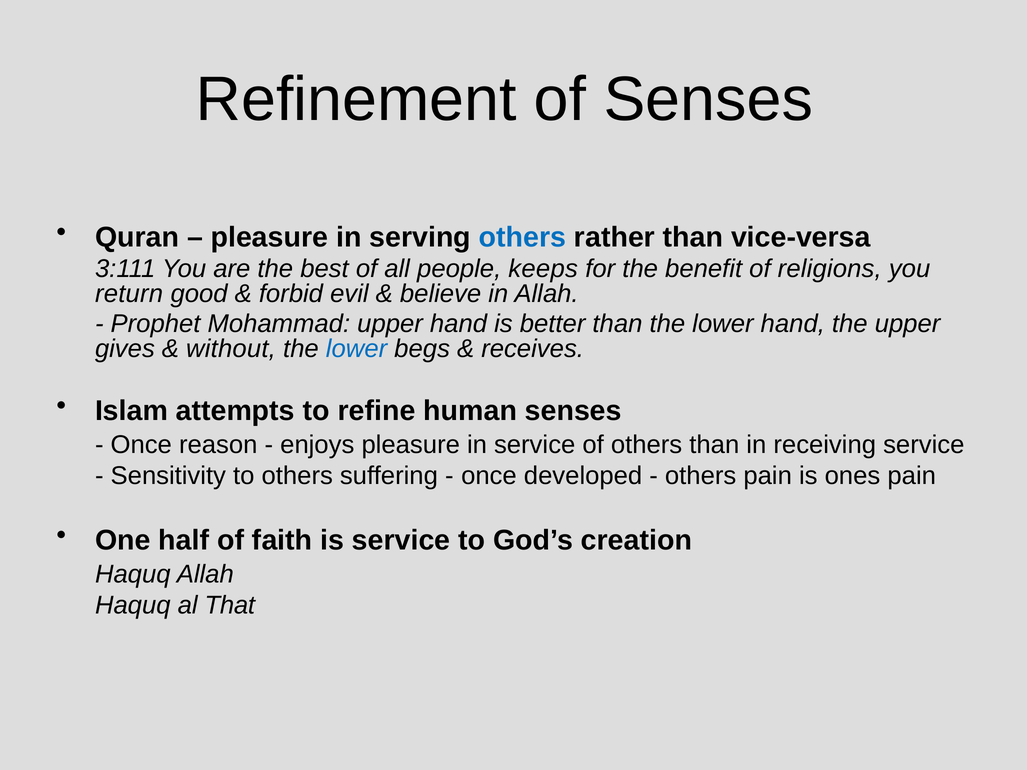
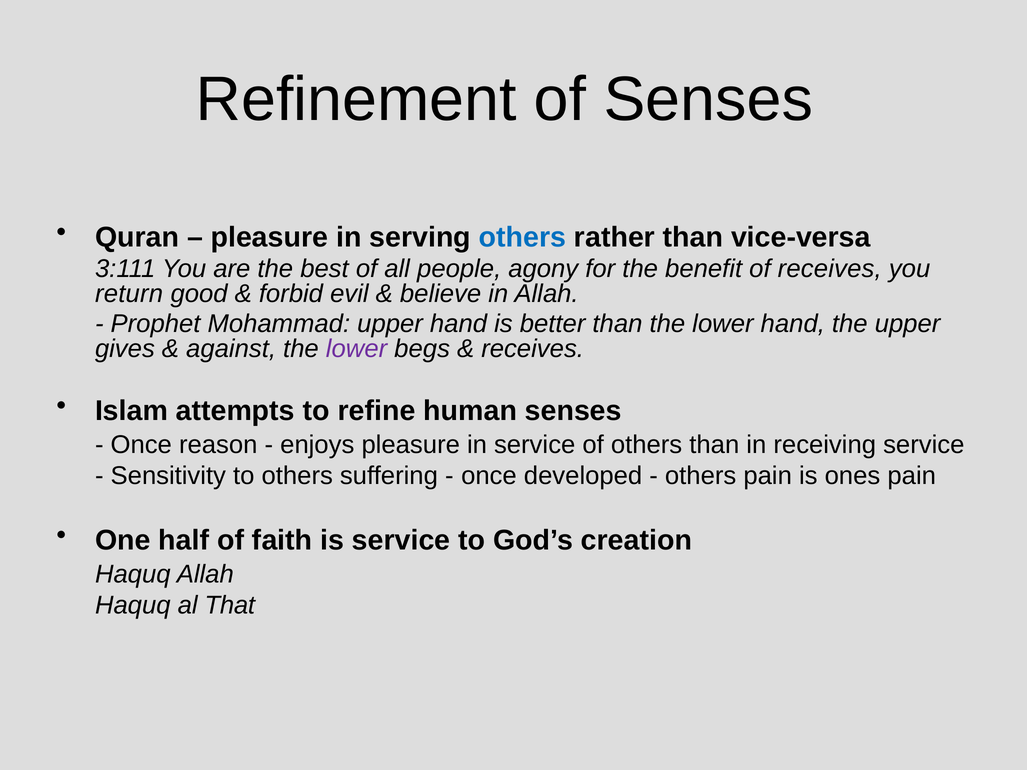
keeps: keeps -> agony
of religions: religions -> receives
without: without -> against
lower at (357, 349) colour: blue -> purple
